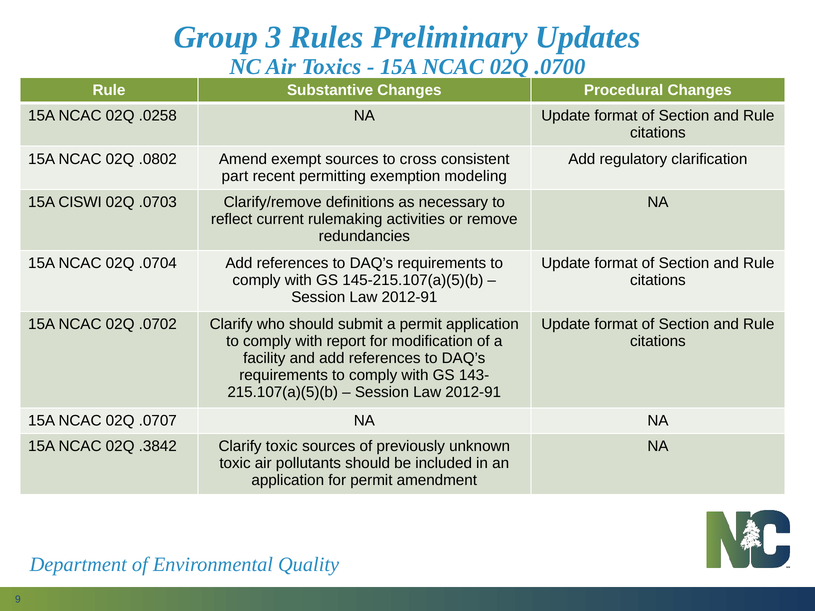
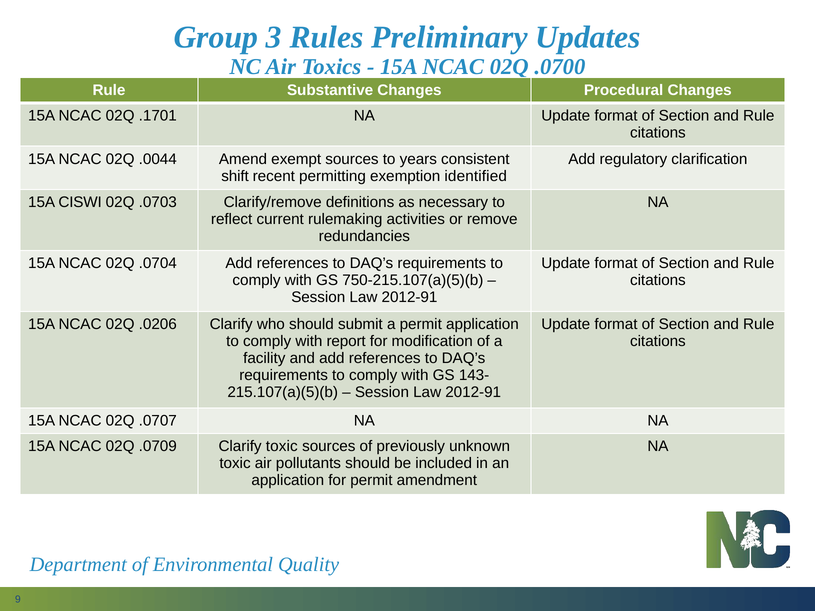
.0258: .0258 -> .1701
.0802: .0802 -> .0044
cross: cross -> years
part: part -> shift
modeling: modeling -> identified
145-215.107(a)(5)(b: 145-215.107(a)(5)(b -> 750-215.107(a)(5)(b
.0702: .0702 -> .0206
.3842: .3842 -> .0709
